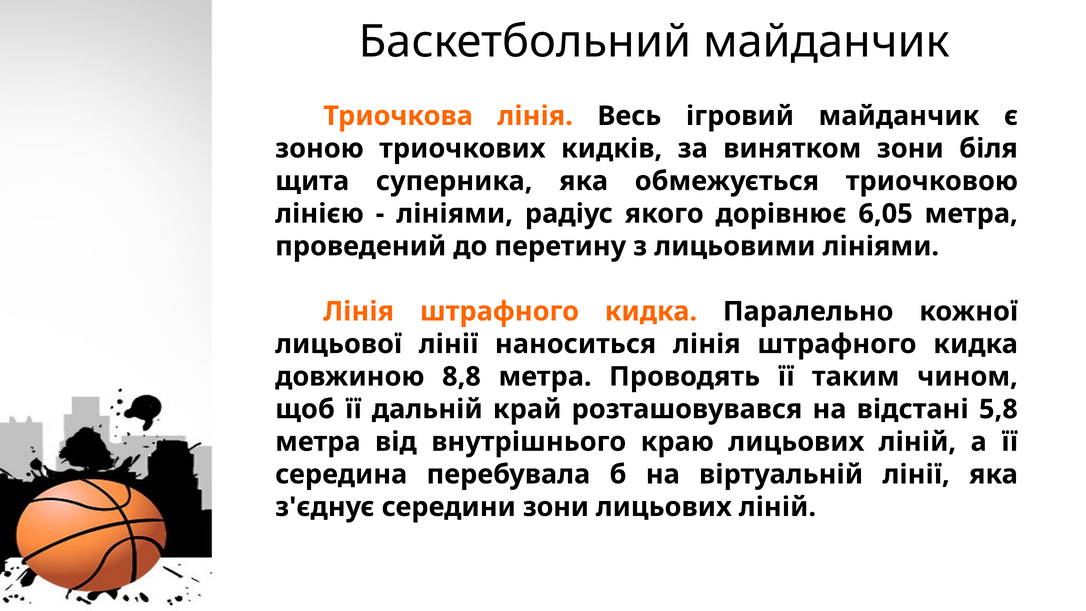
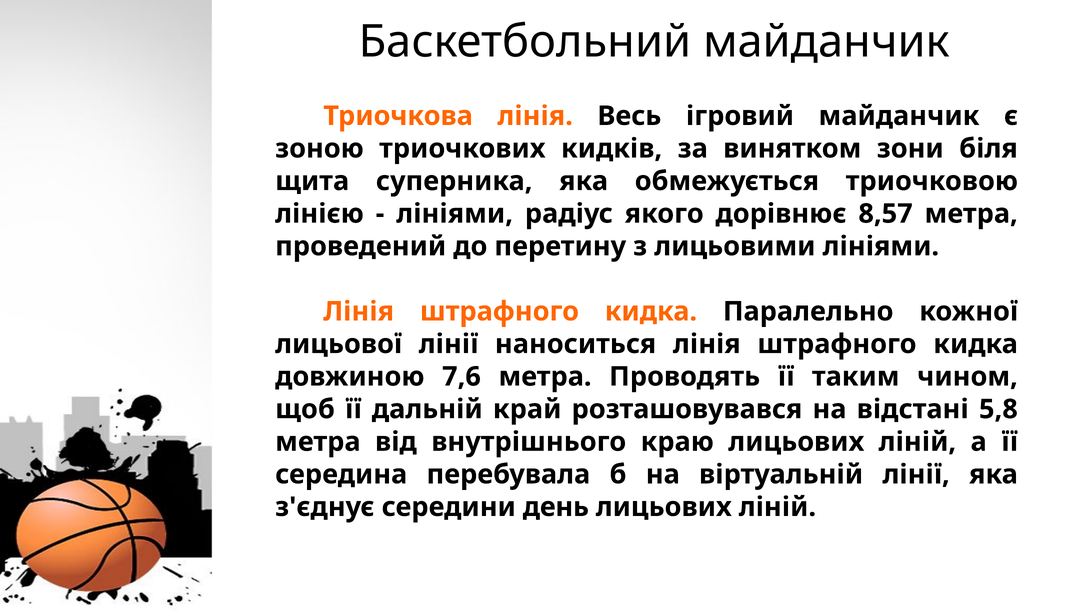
6,05: 6,05 -> 8,57
8,8: 8,8 -> 7,6
середини зони: зони -> день
